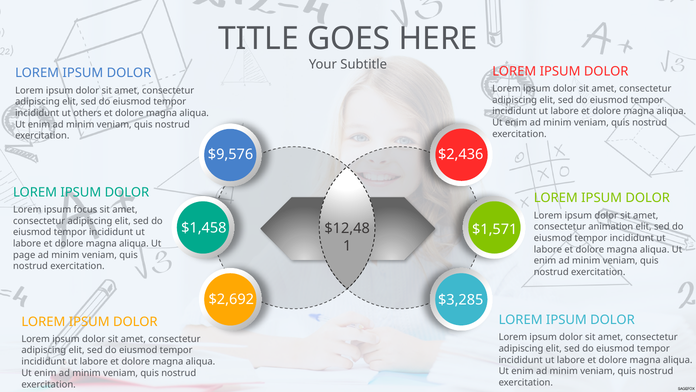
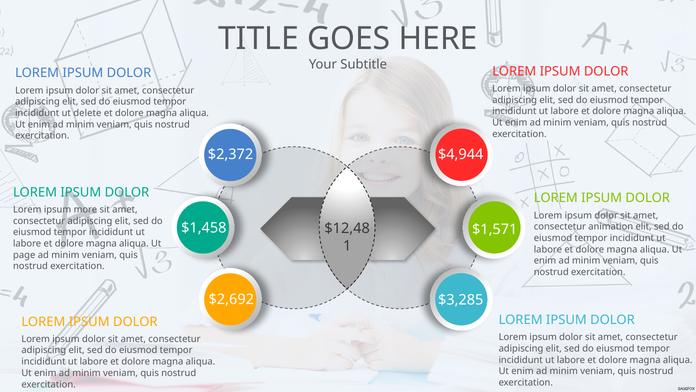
others: others -> delete
$9,576: $9,576 -> $2,372
$2,436: $2,436 -> $4,944
focus: focus -> more
